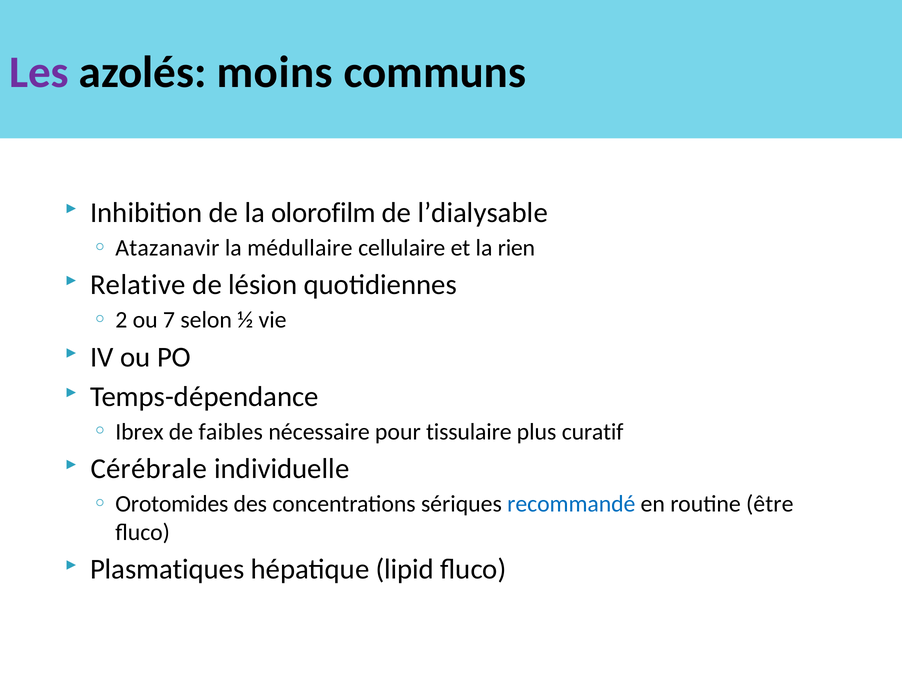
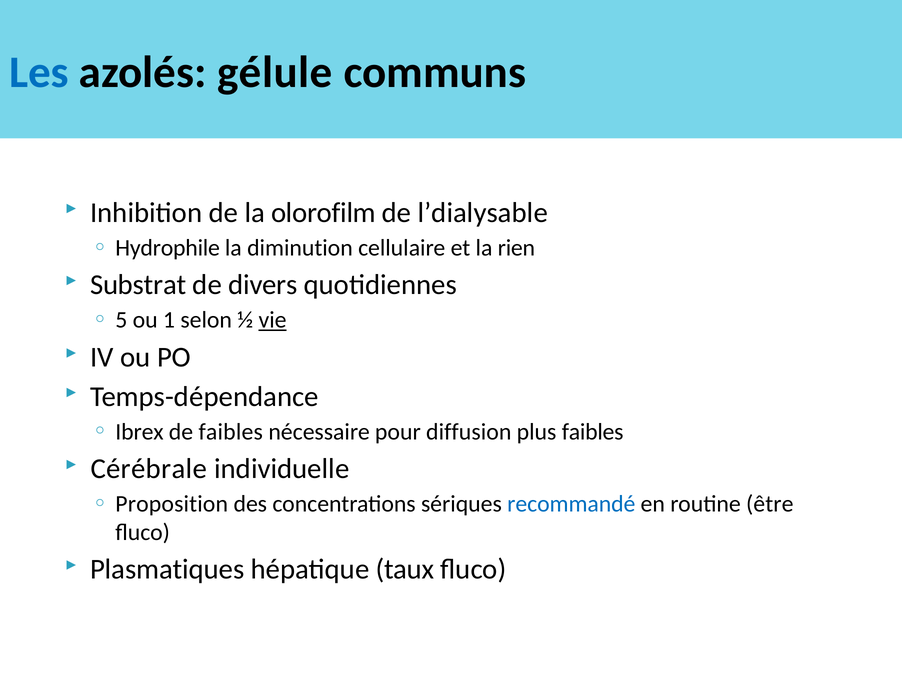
Les colour: purple -> blue
moins: moins -> gélule
Atazanavir: Atazanavir -> Hydrophile
médullaire: médullaire -> diminution
Relative: Relative -> Substrat
lésion: lésion -> divers
2: 2 -> 5
7: 7 -> 1
vie underline: none -> present
tissulaire: tissulaire -> diffusion
plus curatif: curatif -> faibles
Orotomides: Orotomides -> Proposition
lipid: lipid -> taux
